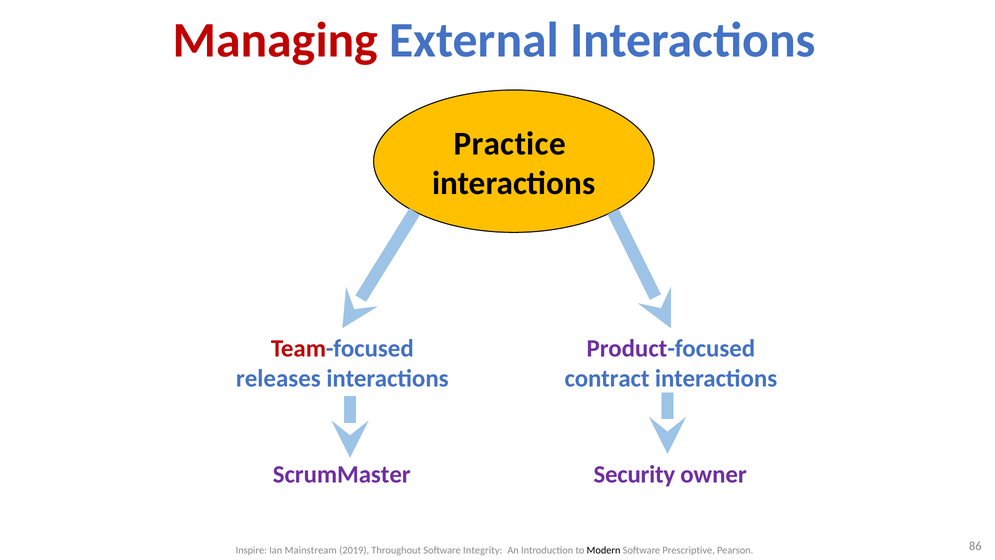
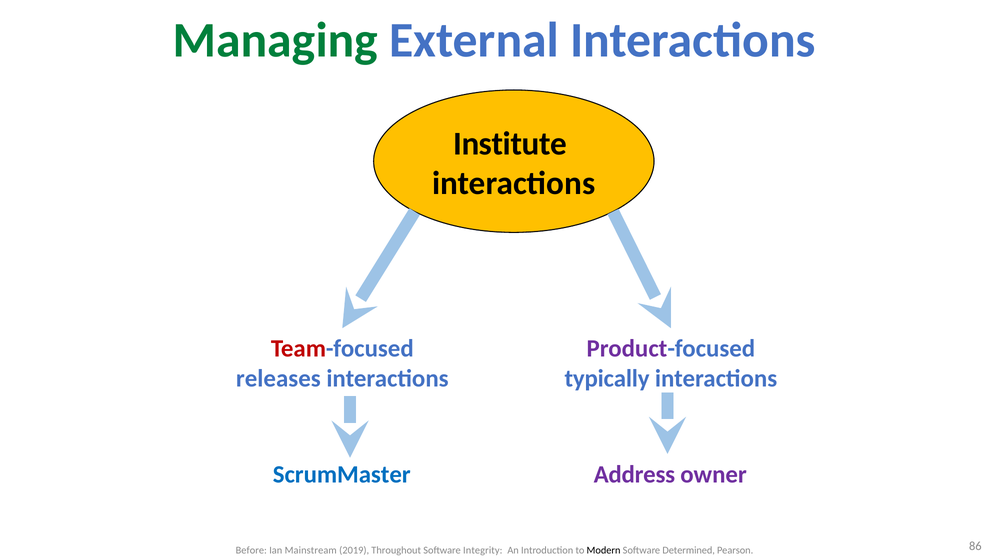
Managing colour: red -> green
Practice: Practice -> Institute
contract: contract -> typically
ScrumMaster colour: purple -> blue
Security: Security -> Address
Inspire: Inspire -> Before
Prescriptive: Prescriptive -> Determined
